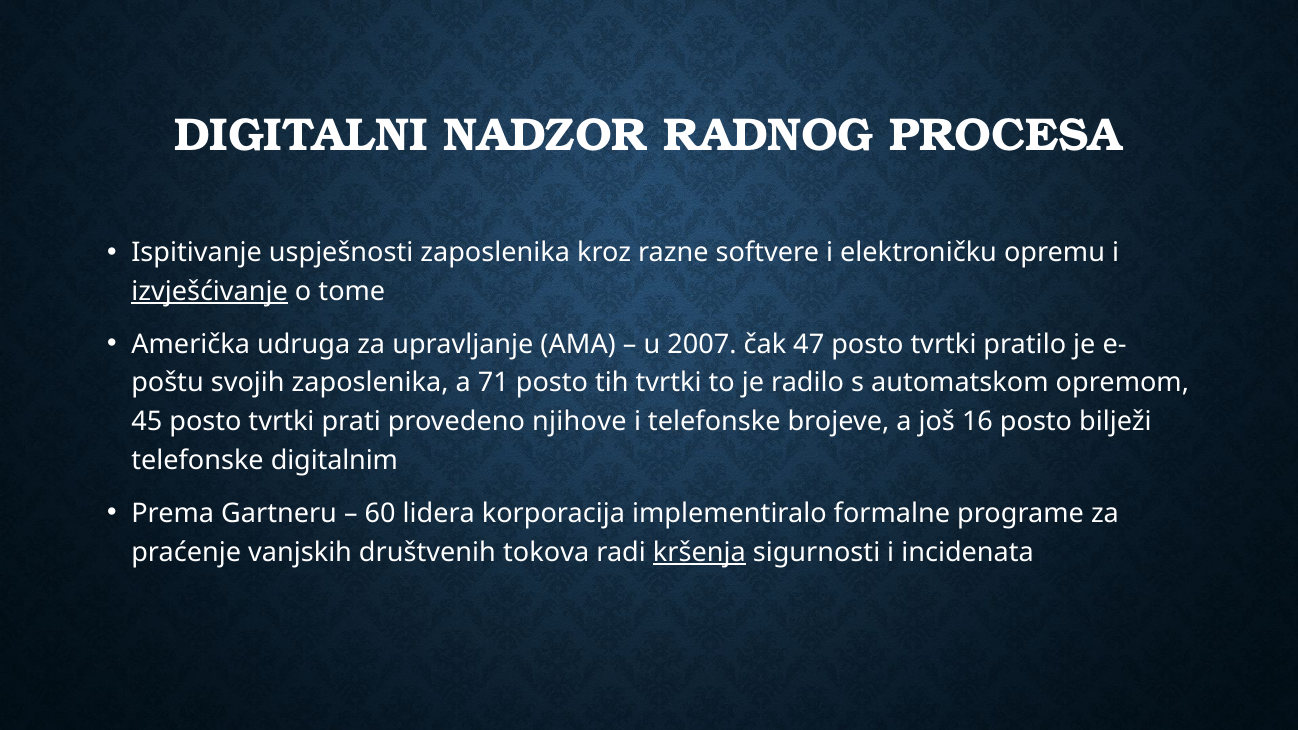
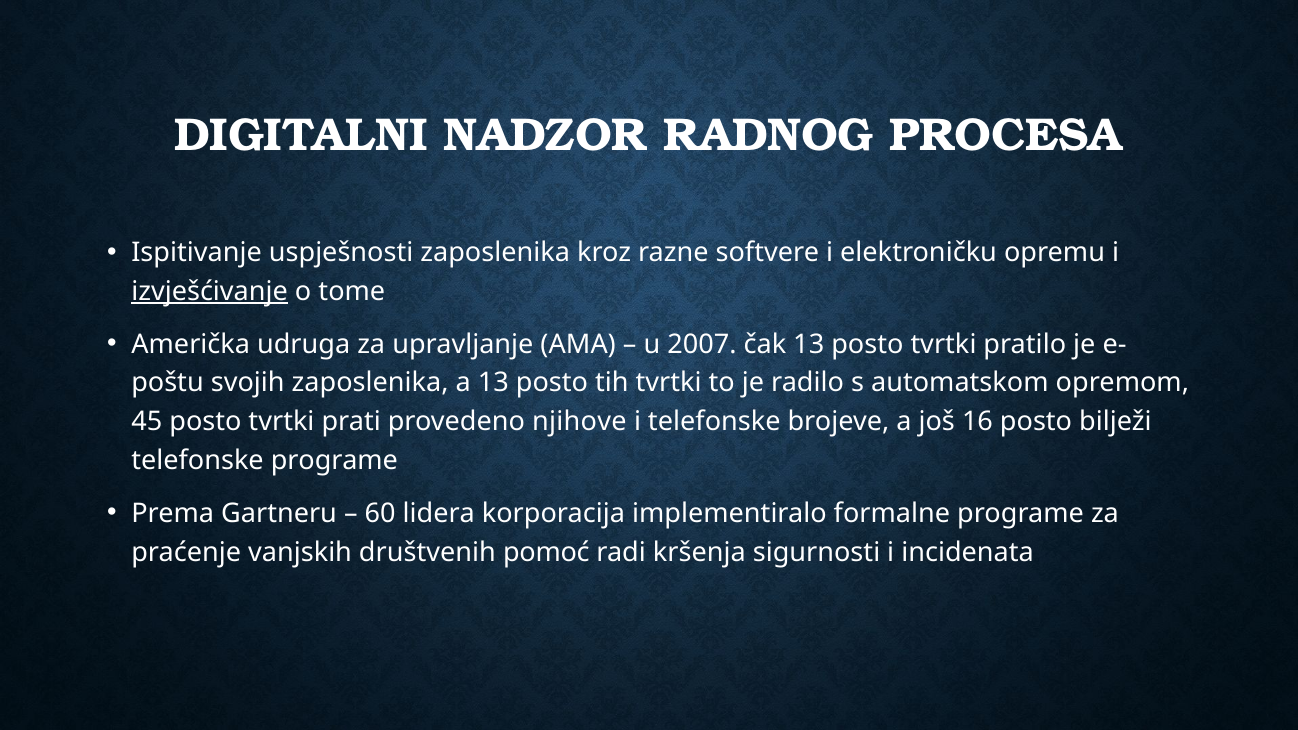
čak 47: 47 -> 13
a 71: 71 -> 13
telefonske digitalnim: digitalnim -> programe
tokova: tokova -> pomoć
kršenja underline: present -> none
